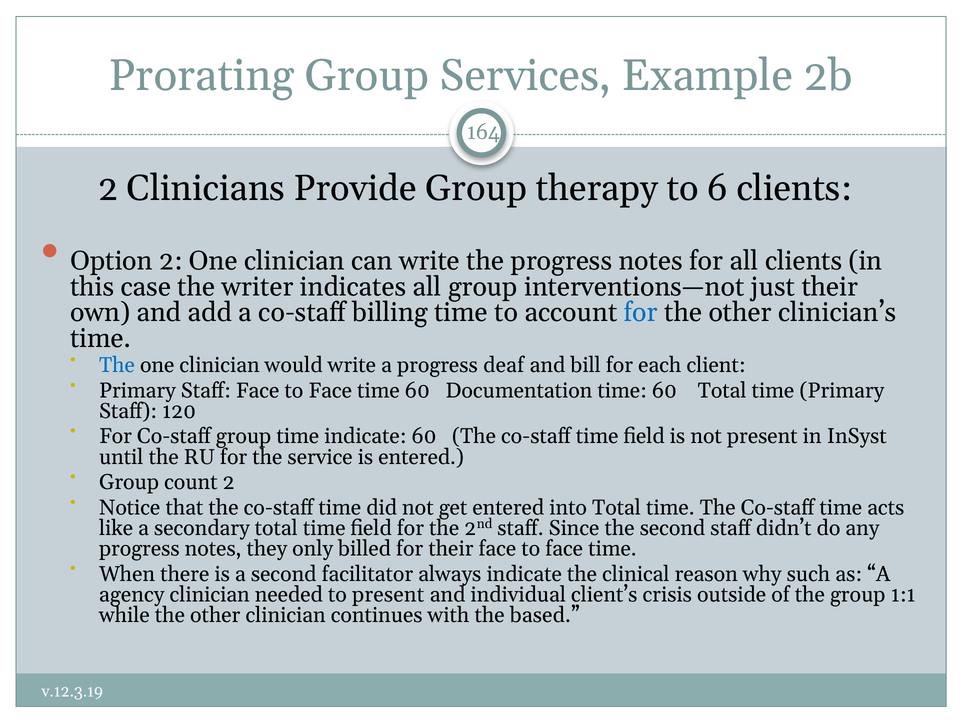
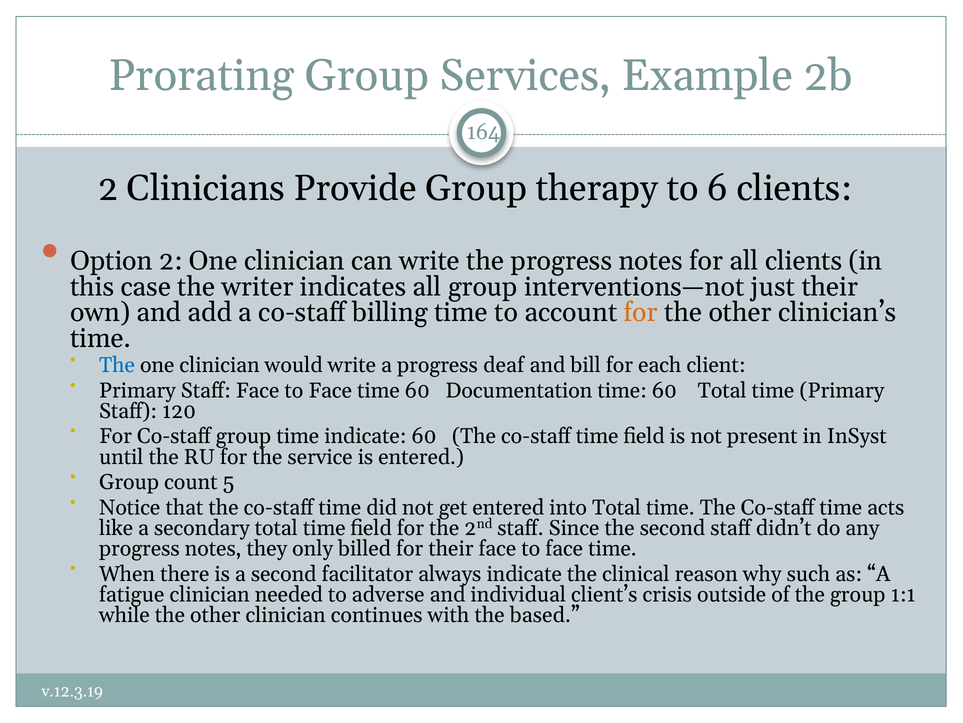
for at (641, 312) colour: blue -> orange
count 2: 2 -> 5
agency: agency -> fatigue
to present: present -> adverse
